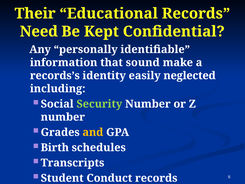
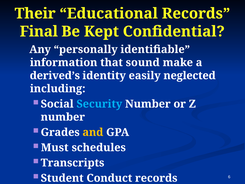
Need: Need -> Final
records’s: records’s -> derived’s
Security colour: light green -> light blue
Birth: Birth -> Must
